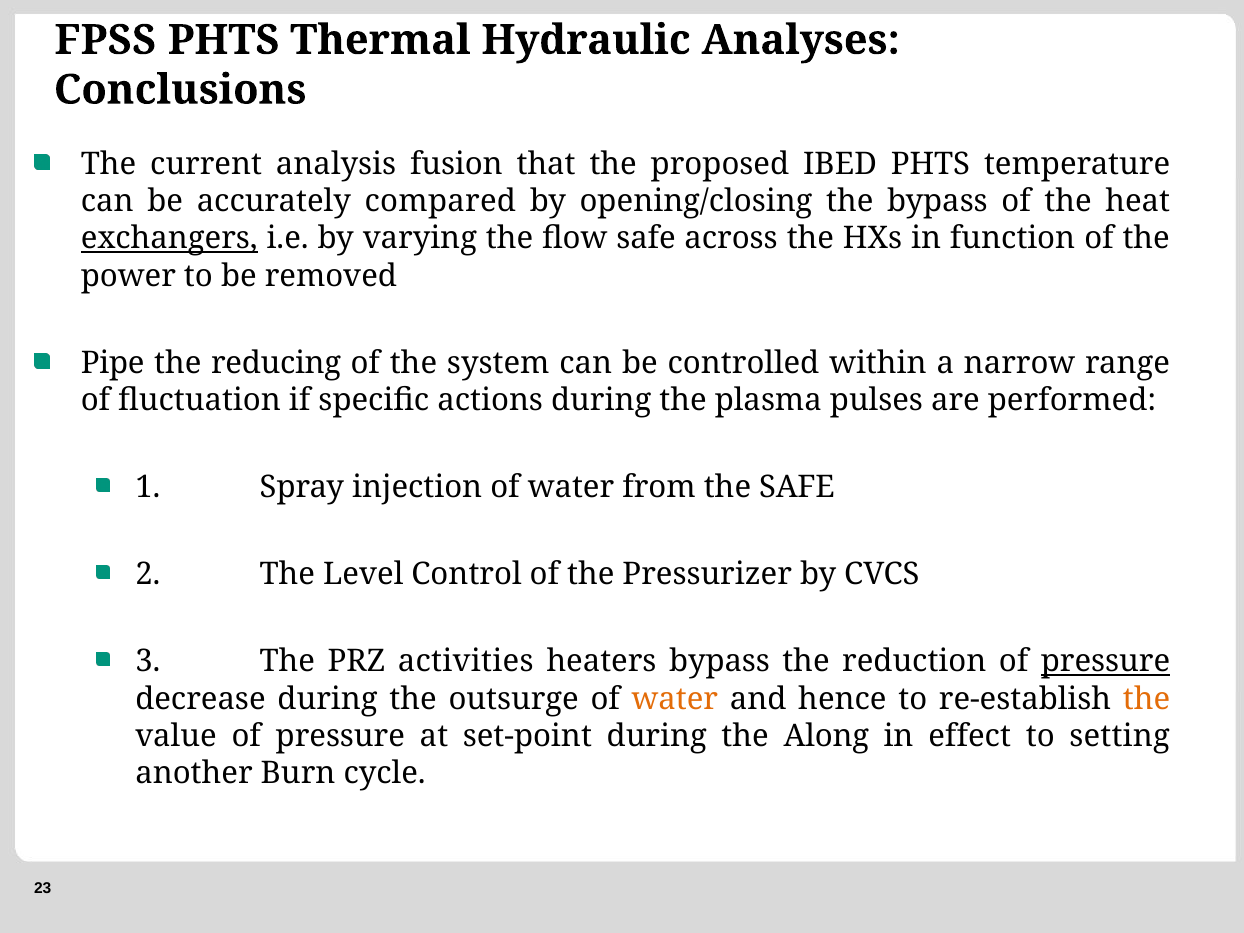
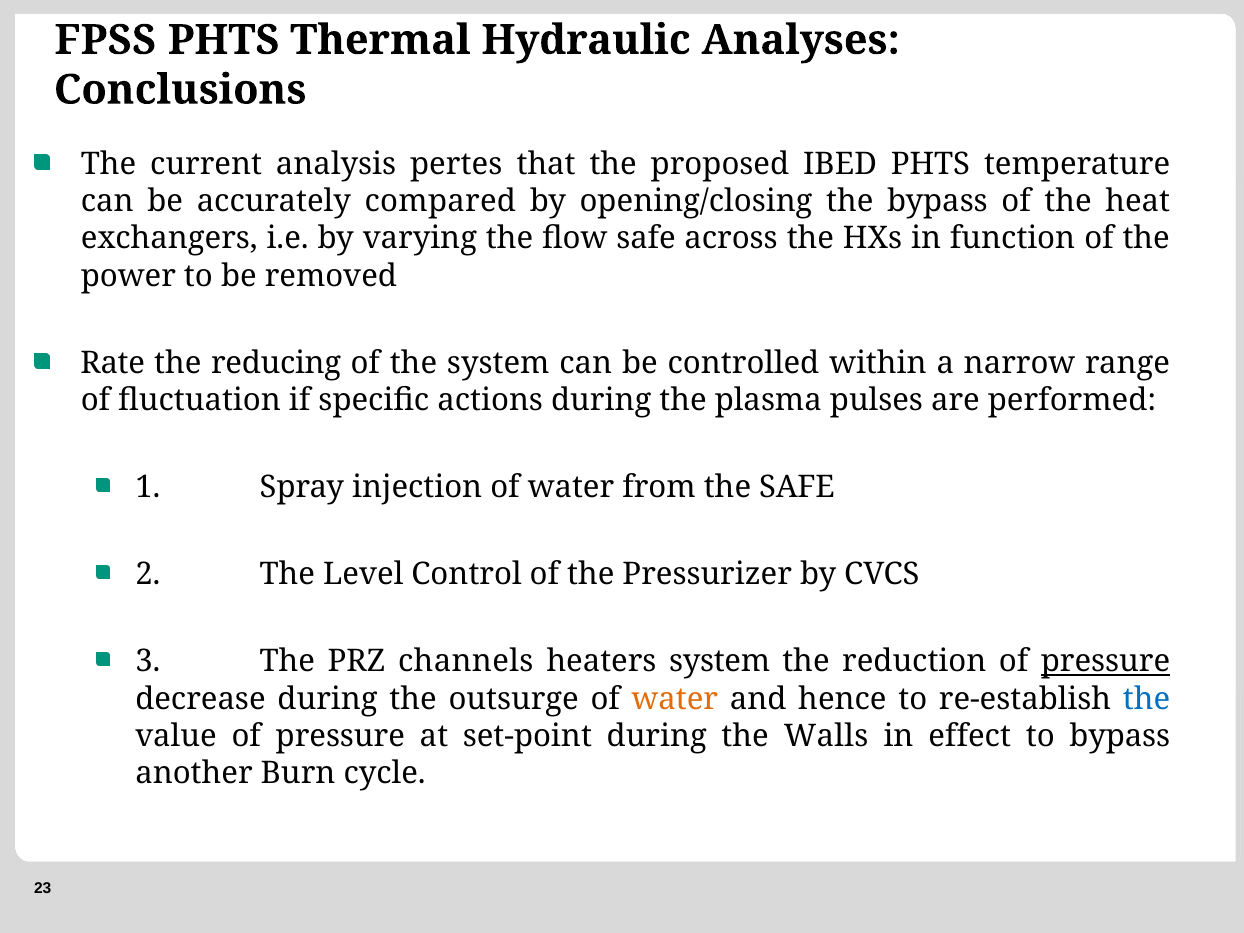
fusion: fusion -> pertes
exchangers underline: present -> none
Pipe: Pipe -> Rate
activities: activities -> channels
heaters bypass: bypass -> system
the at (1147, 699) colour: orange -> blue
Along: Along -> Walls
to setting: setting -> bypass
